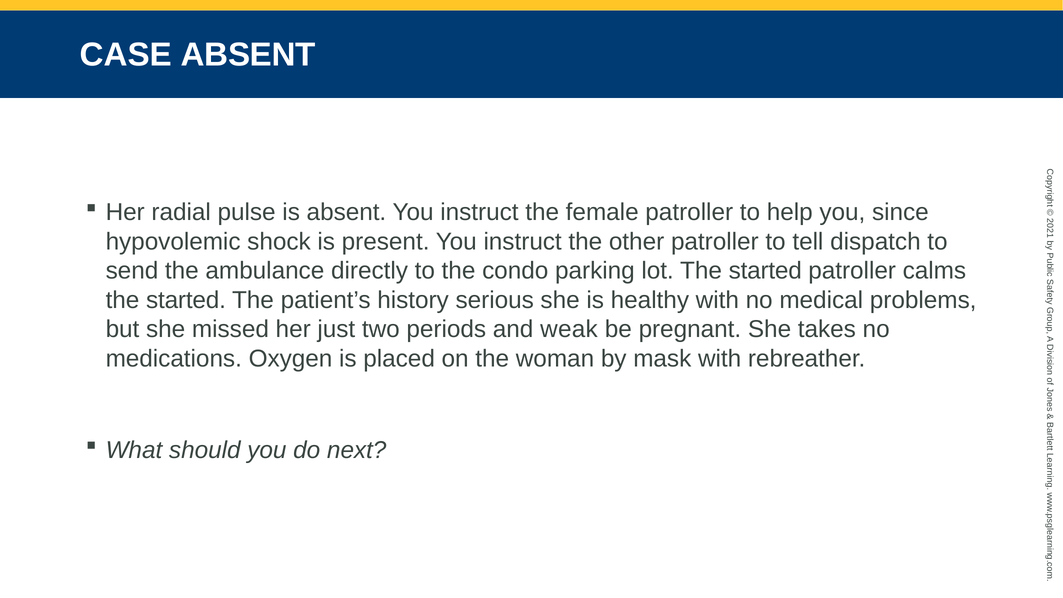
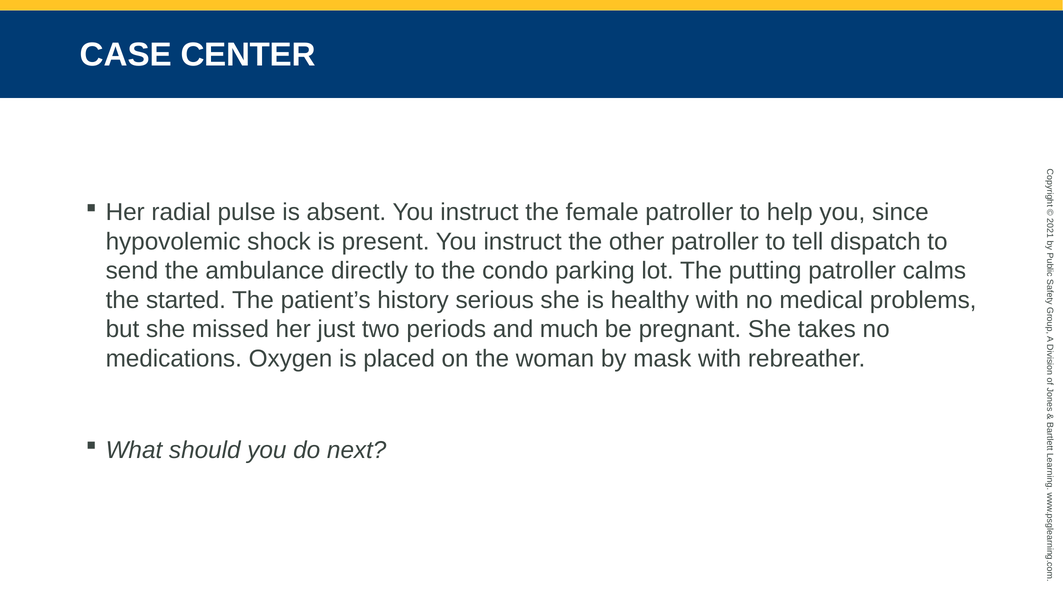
CASE ABSENT: ABSENT -> CENTER
lot The started: started -> putting
weak: weak -> much
